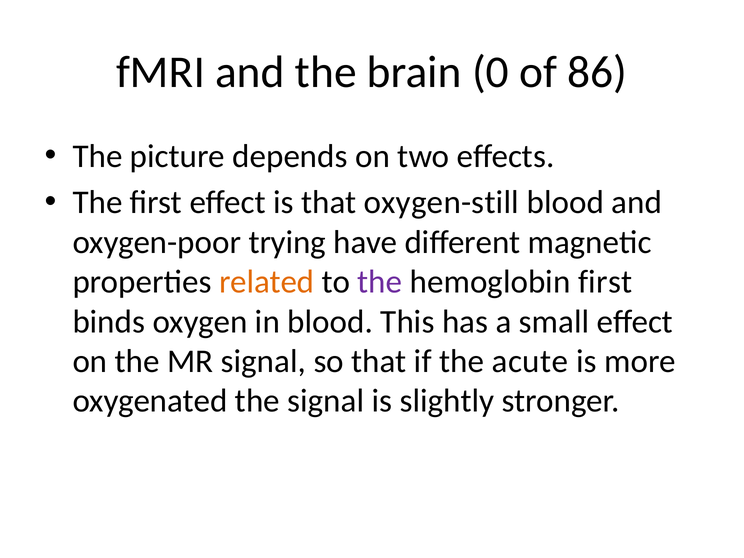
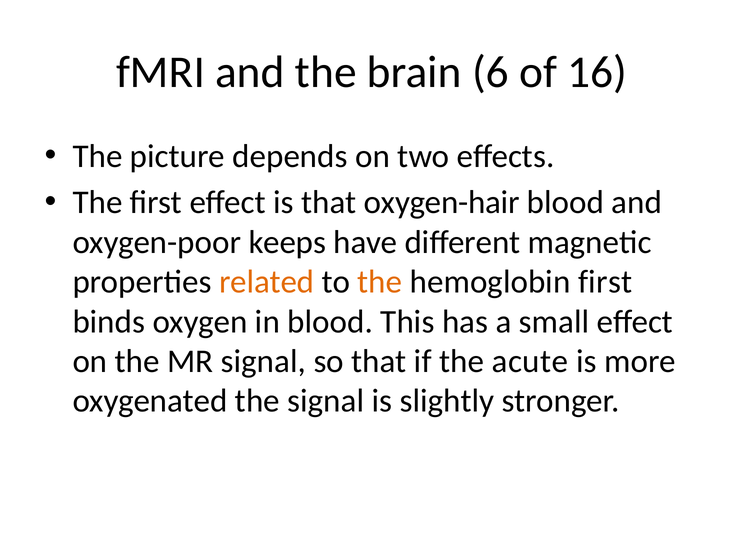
0: 0 -> 6
86: 86 -> 16
oxygen-still: oxygen-still -> oxygen-hair
trying: trying -> keeps
the at (380, 282) colour: purple -> orange
